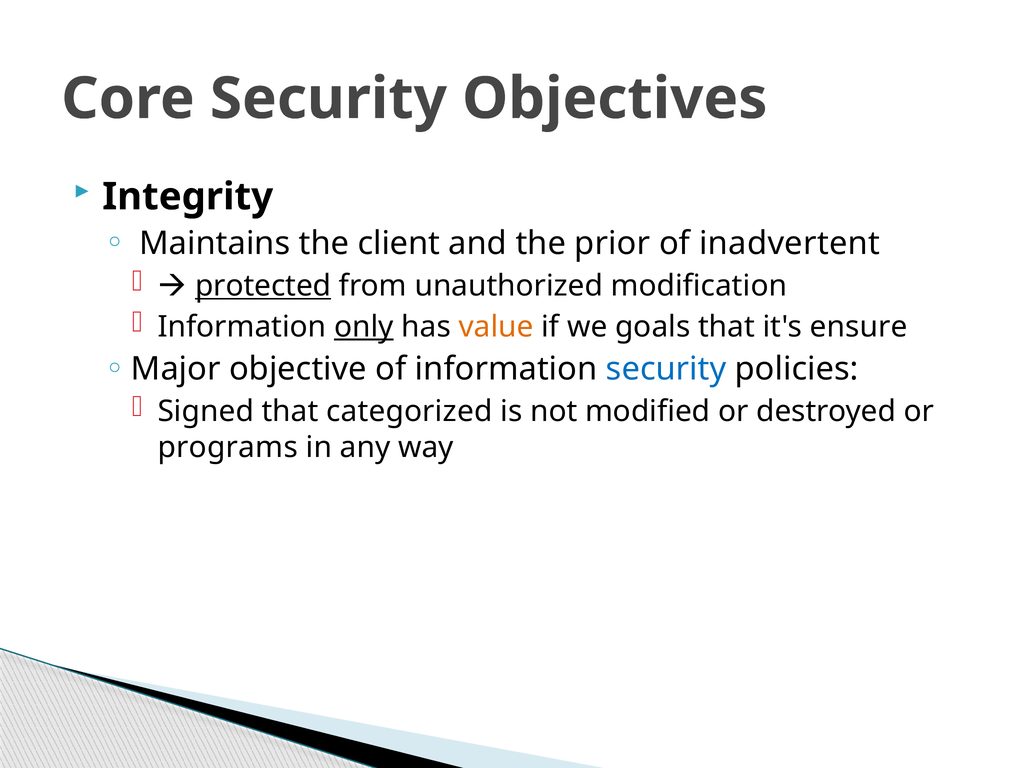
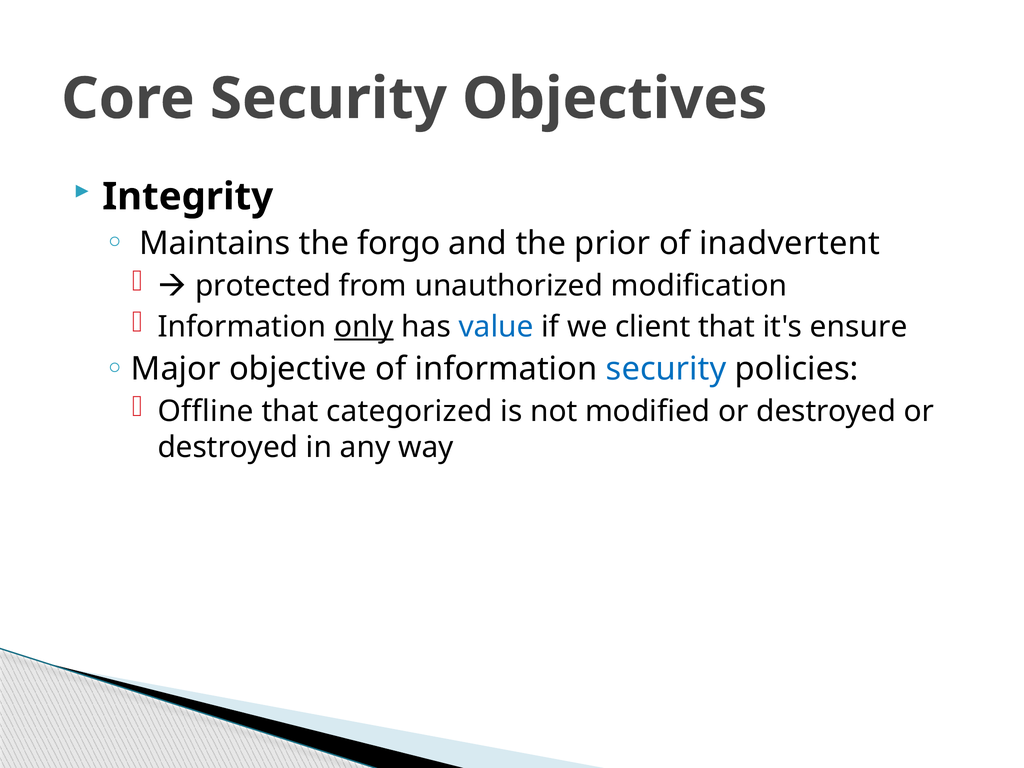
client: client -> forgo
protected underline: present -> none
value colour: orange -> blue
goals: goals -> client
Signed: Signed -> Offline
programs at (228, 447): programs -> destroyed
